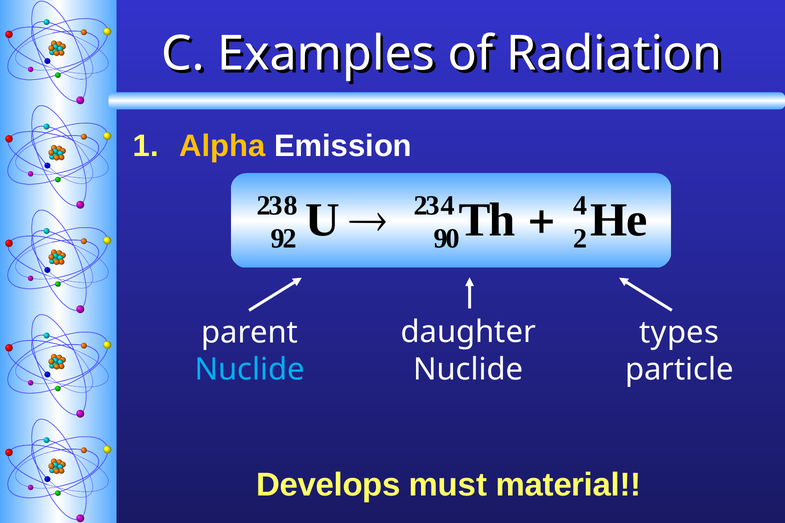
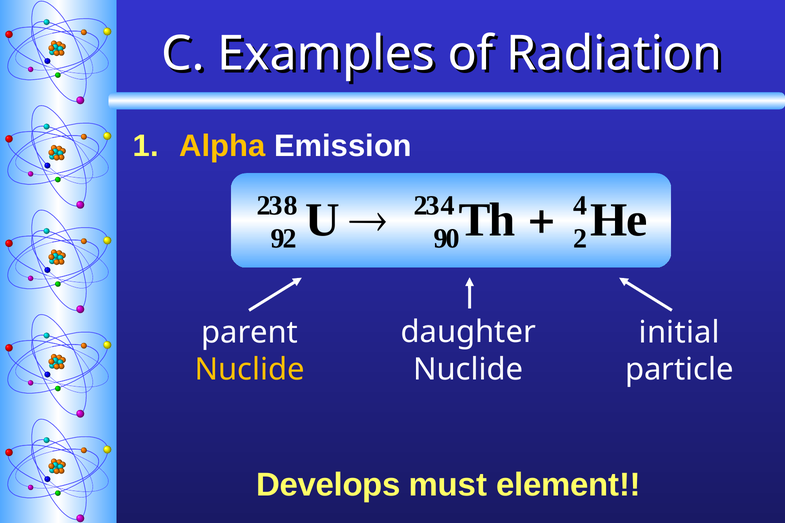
types: types -> initial
Nuclide at (250, 370) colour: light blue -> yellow
material: material -> element
